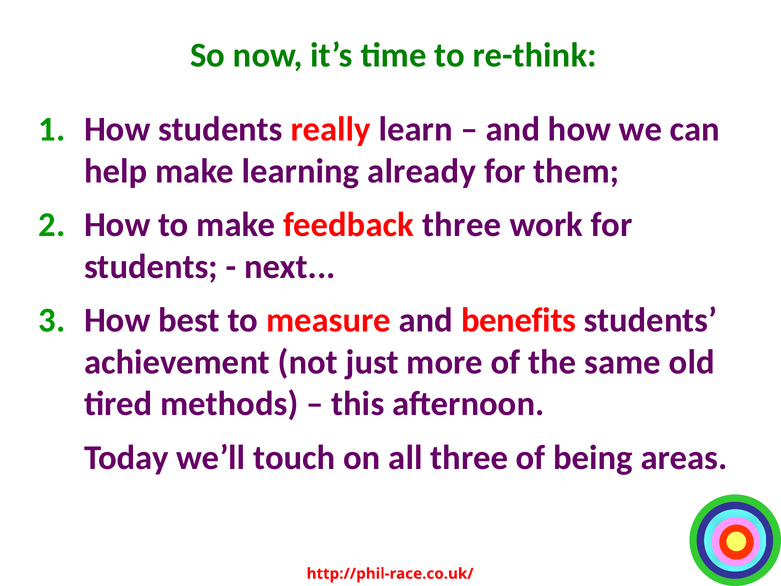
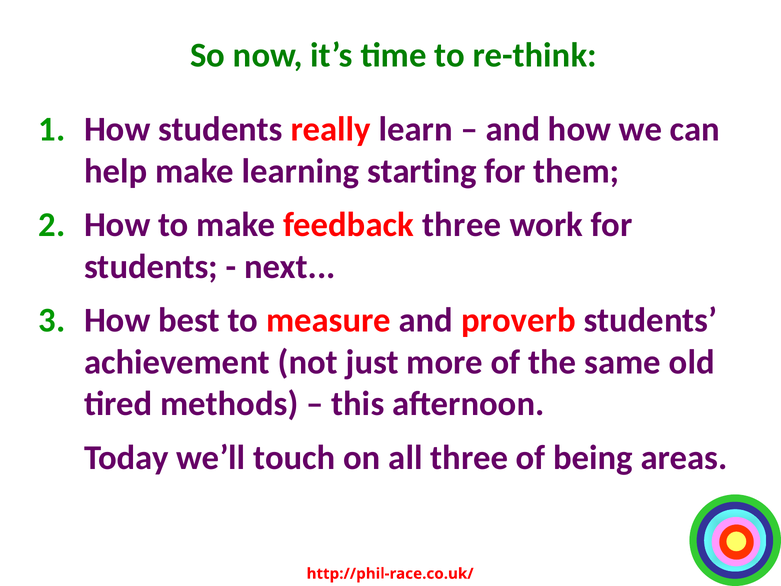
already: already -> starting
benefits: benefits -> proverb
